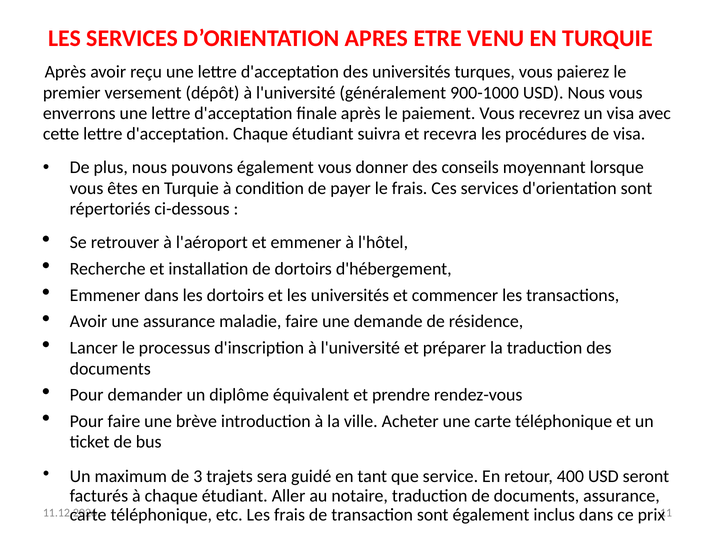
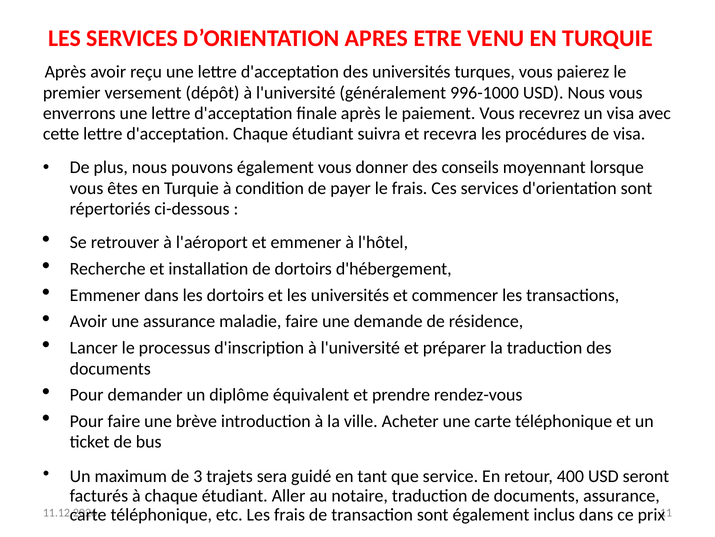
900-1000: 900-1000 -> 996-1000
